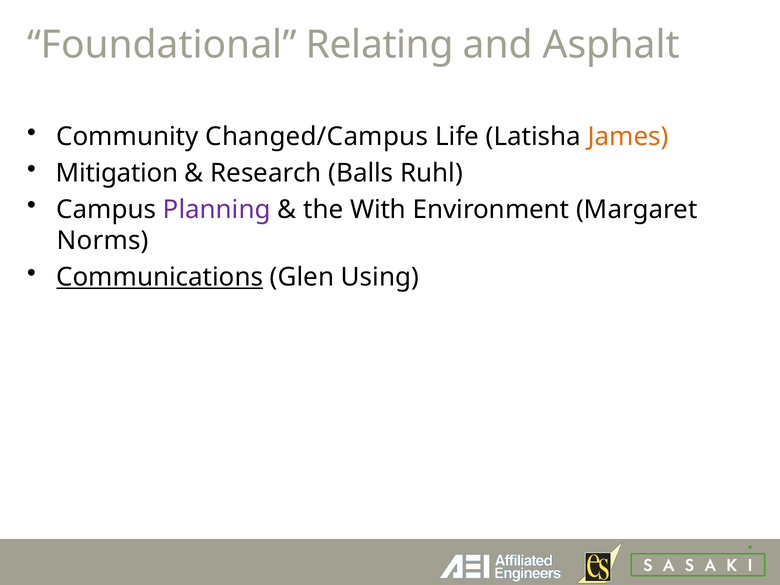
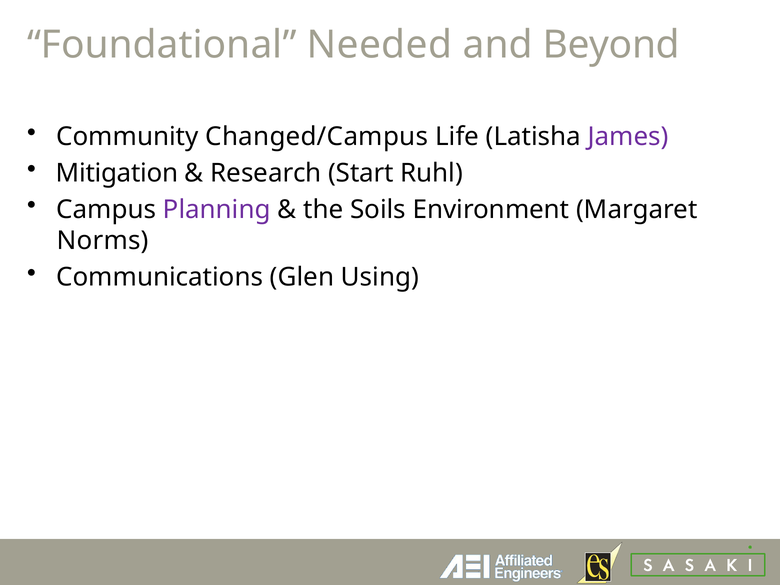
Relating: Relating -> Needed
Asphalt: Asphalt -> Beyond
James colour: orange -> purple
Balls: Balls -> Start
With: With -> Soils
Communications underline: present -> none
